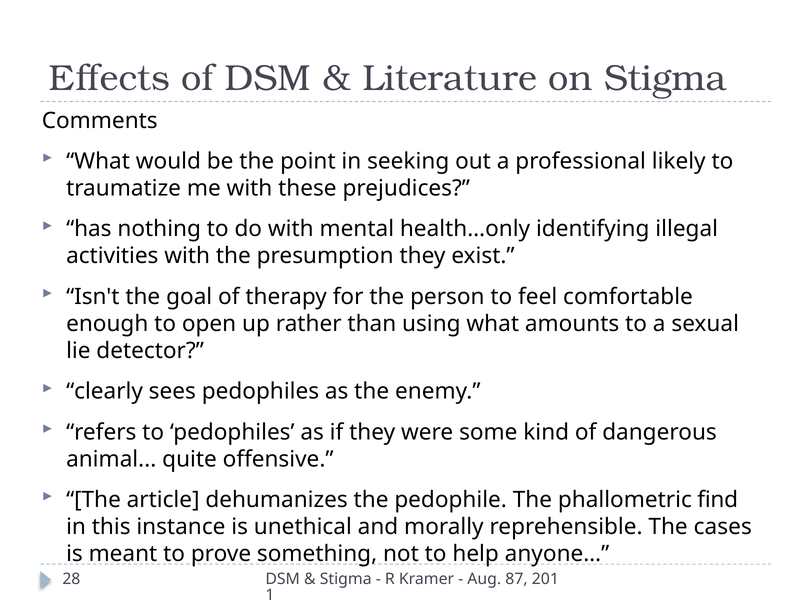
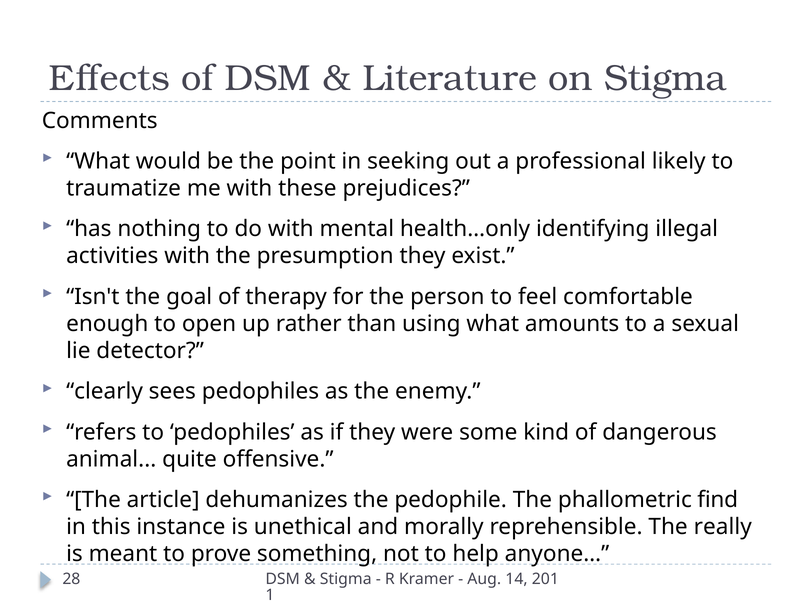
cases: cases -> really
87: 87 -> 14
